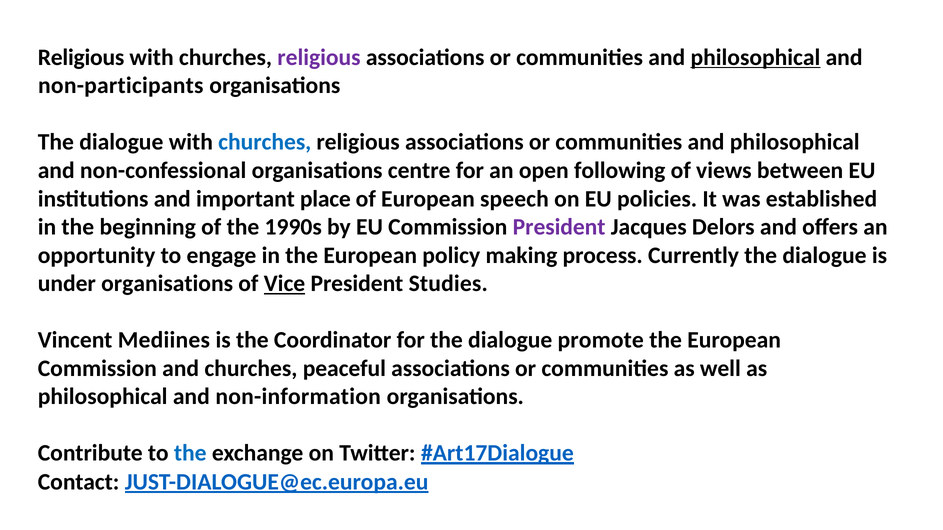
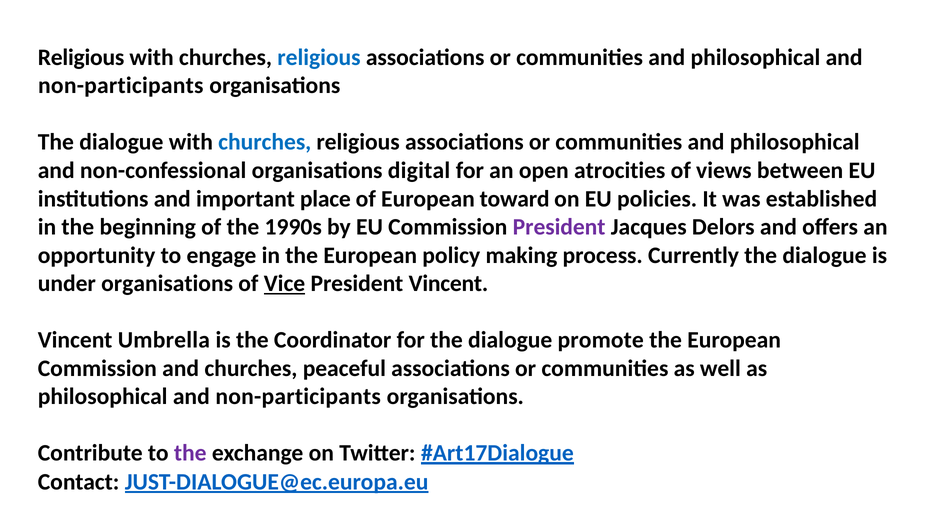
religious at (319, 57) colour: purple -> blue
philosophical at (755, 57) underline: present -> none
centre: centre -> digital
following: following -> atrocities
speech: speech -> toward
President Studies: Studies -> Vincent
Mediines: Mediines -> Umbrella
non-information at (298, 397): non-information -> non-participants
the at (190, 454) colour: blue -> purple
